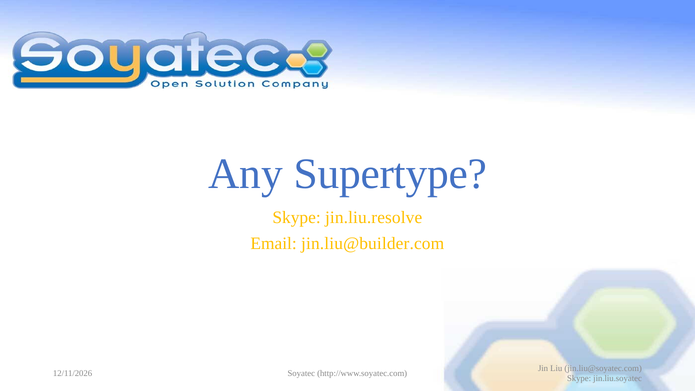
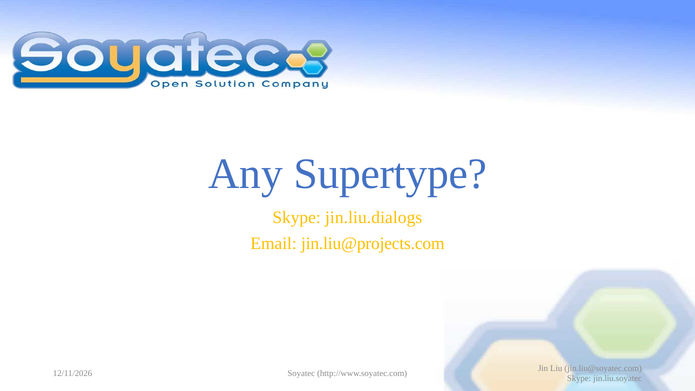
jin.liu.resolve: jin.liu.resolve -> jin.liu.dialogs
jin.liu@builder.com: jin.liu@builder.com -> jin.liu@projects.com
